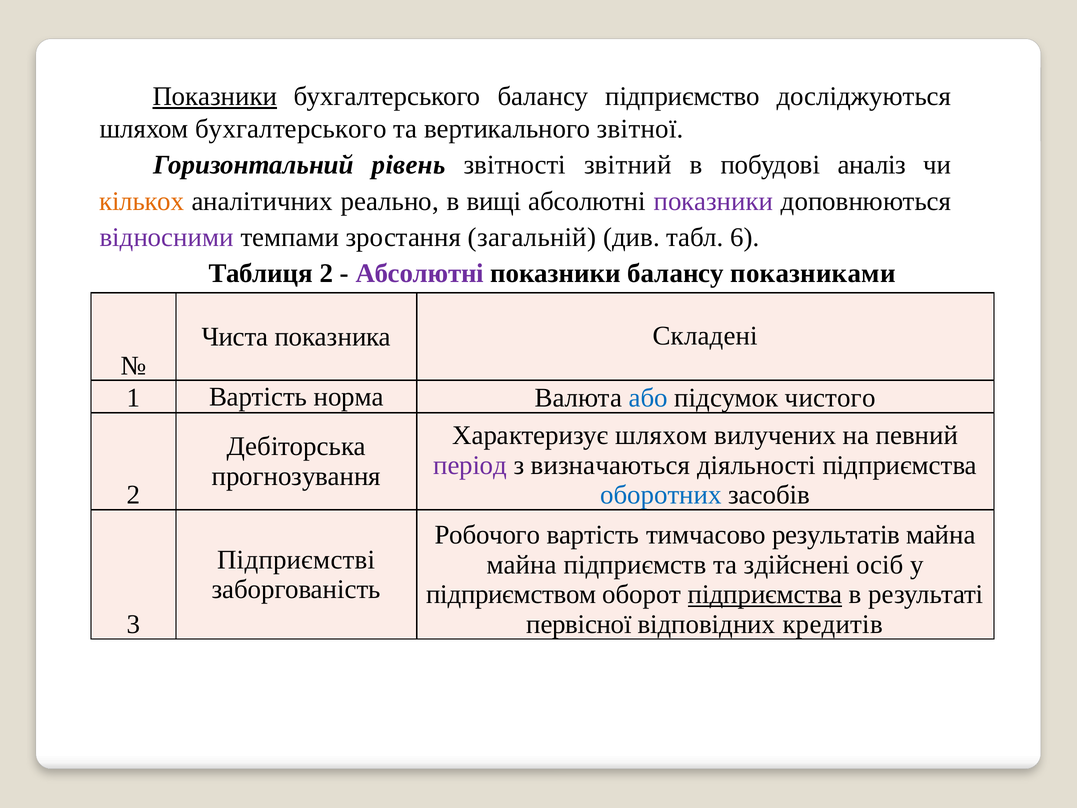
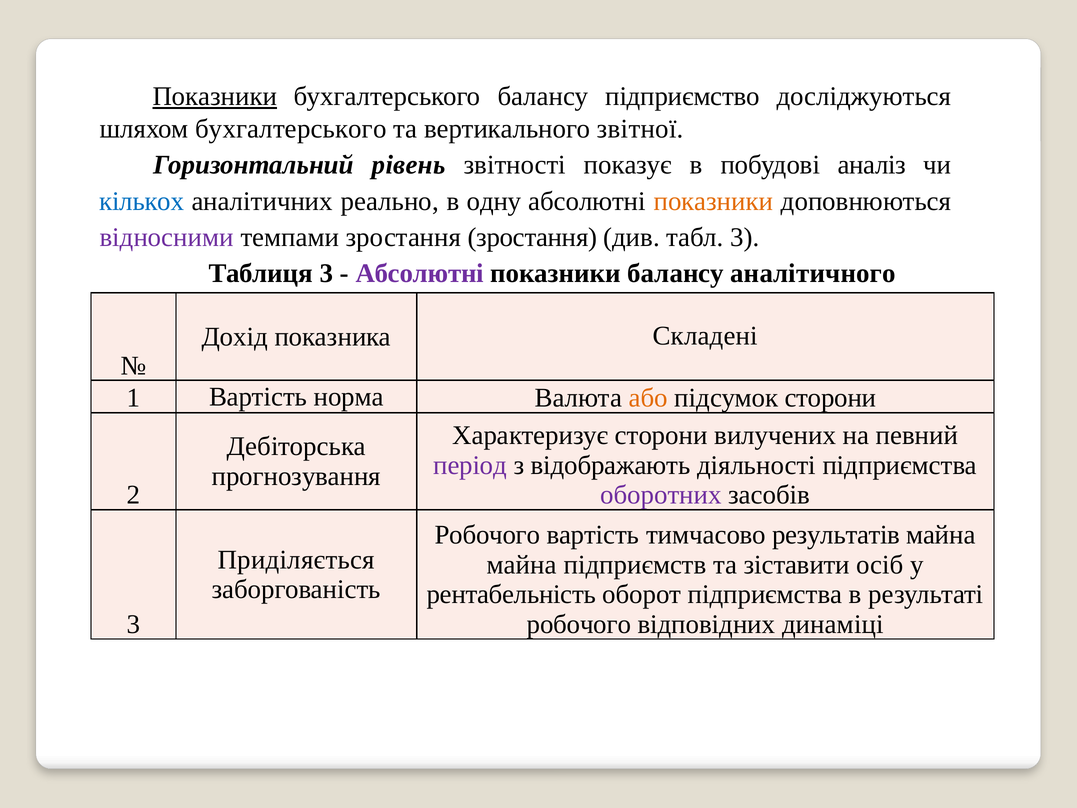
звітний: звітний -> показує
кількох colour: orange -> blue
вищі: вищі -> одну
показники at (713, 201) colour: purple -> orange
зростання загальній: загальній -> зростання
табл 6: 6 -> 3
Таблиця 2: 2 -> 3
показниками: показниками -> аналітичного
Чиста: Чиста -> Дохід
або colour: blue -> orange
підсумок чистого: чистого -> сторони
Характеризує шляхом: шляхом -> сторони
визначаються: визначаються -> відображають
оборотних colour: blue -> purple
Підприємстві: Підприємстві -> Приділяється
здійснені: здійснені -> зіставити
підприємством: підприємством -> рентабельність
підприємства at (765, 594) underline: present -> none
первісної at (579, 624): первісної -> робочого
кредитів: кредитів -> динаміці
